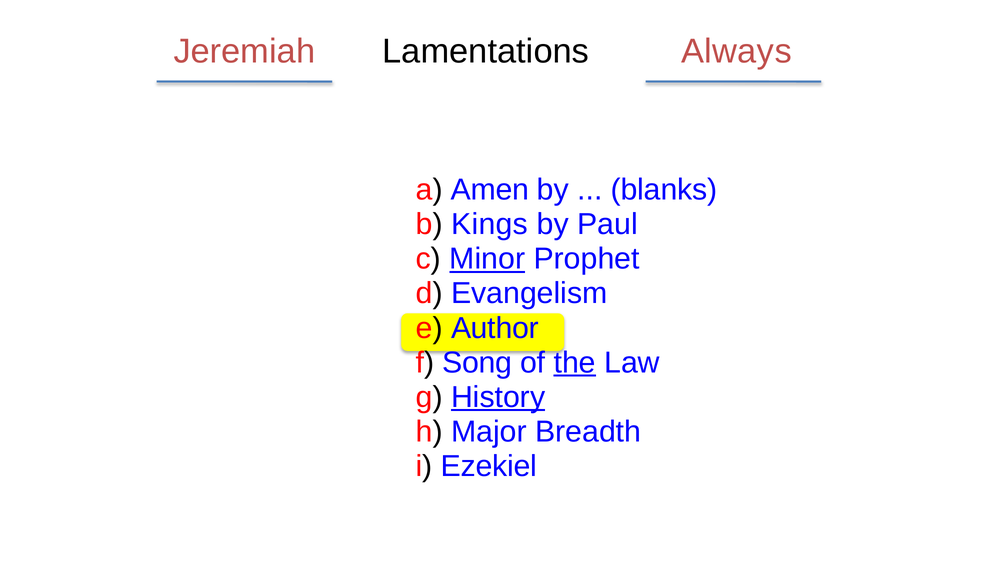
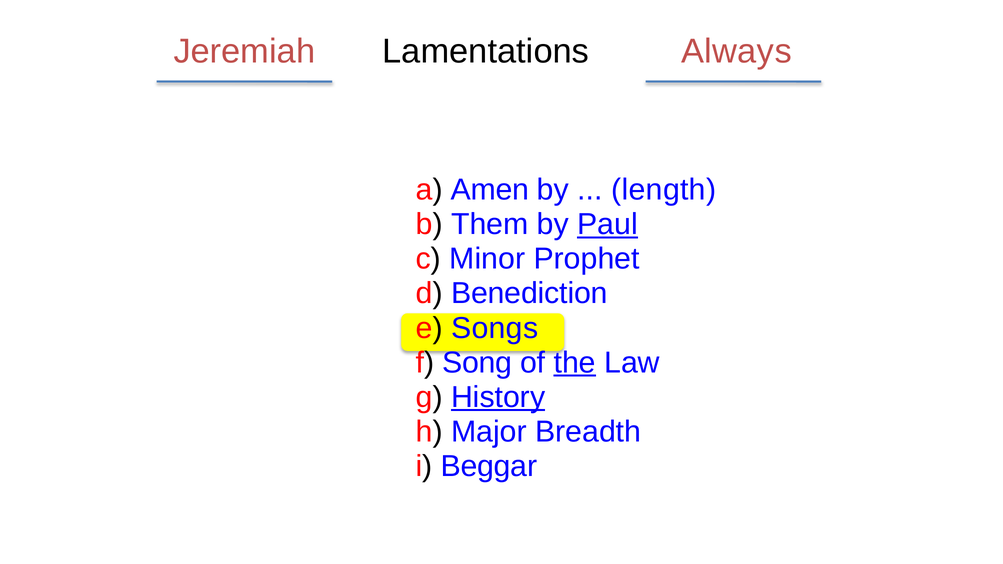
blanks: blanks -> length
Kings: Kings -> Them
Paul underline: none -> present
Minor underline: present -> none
Evangelism: Evangelism -> Benediction
Author: Author -> Songs
Ezekiel: Ezekiel -> Beggar
